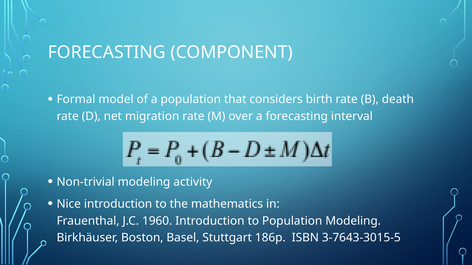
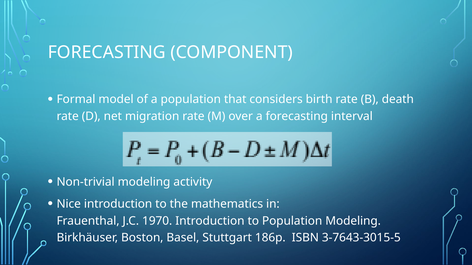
1960: 1960 -> 1970
